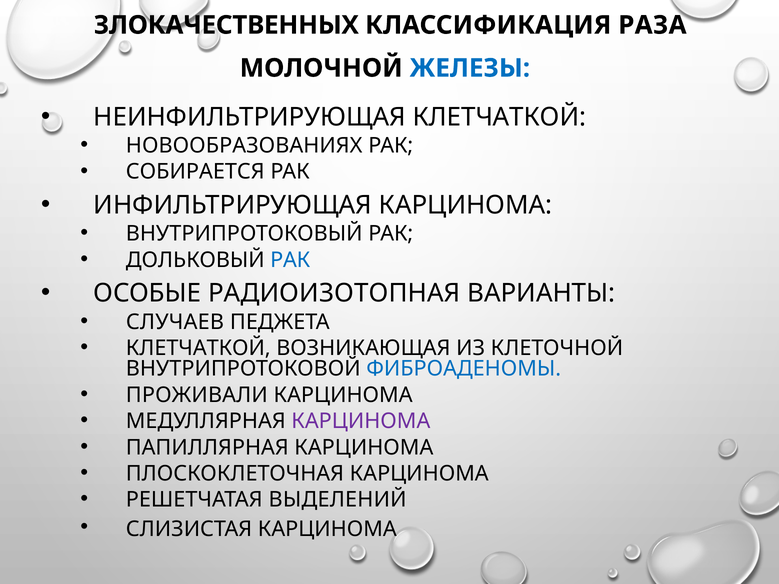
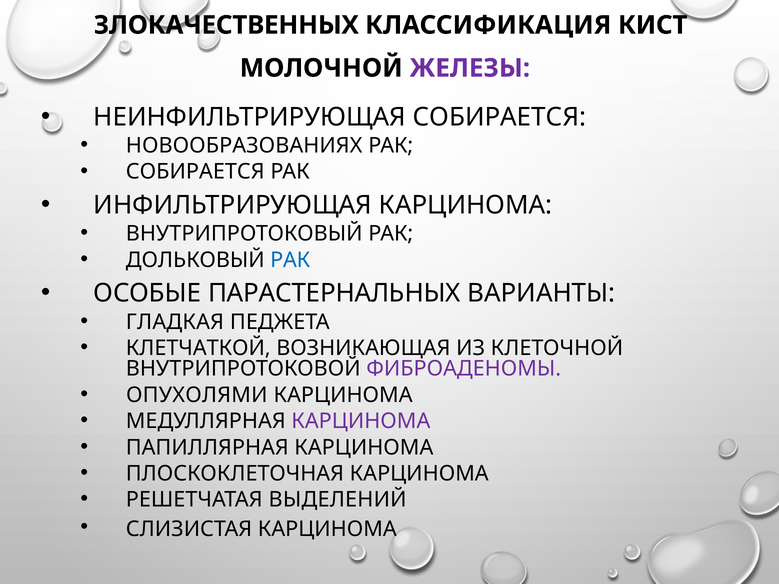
РАЗА: РАЗА -> КИСТ
ЖЕЛЕЗЫ colour: blue -> purple
НЕИНФИЛЬТРИРУЮЩАЯ КЛЕТЧАТКОЙ: КЛЕТЧАТКОЙ -> СОБИРАЕТСЯ
РАДИОИЗОТОПНАЯ: РАДИОИЗОТОПНАЯ -> ПАРАСТЕРНАЛЬНЫХ
СЛУЧАЕВ: СЛУЧАЕВ -> ГЛАДКАЯ
ФИБРОАДЕНОМЫ colour: blue -> purple
ПРОЖИВАЛИ: ПРОЖИВАЛИ -> ОПУХОЛЯМИ
